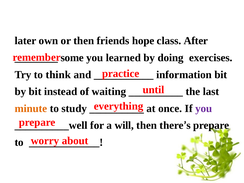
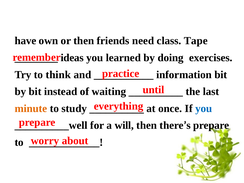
later: later -> have
hope: hope -> need
After: After -> Tape
some: some -> ideas
you at (204, 108) colour: purple -> blue
